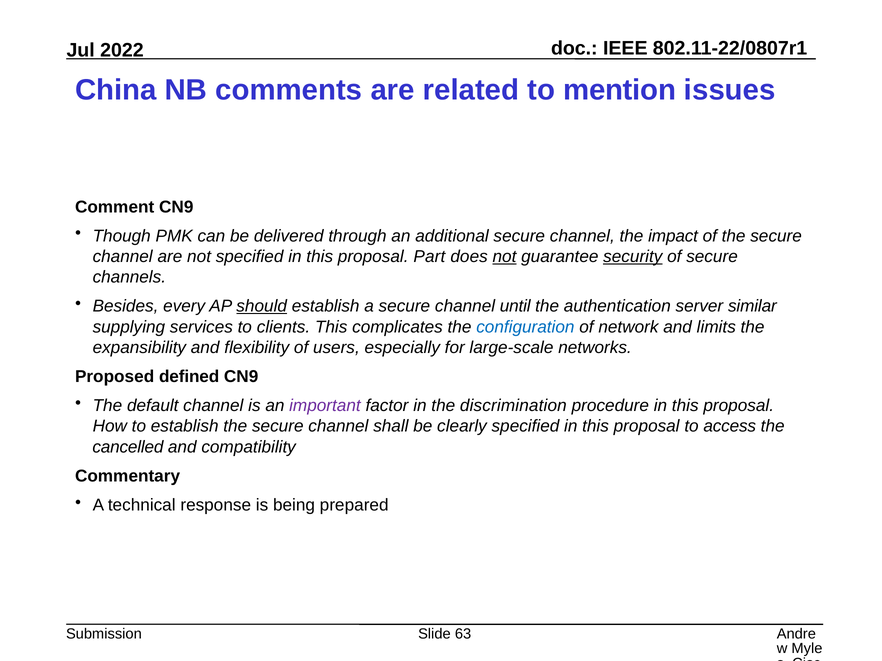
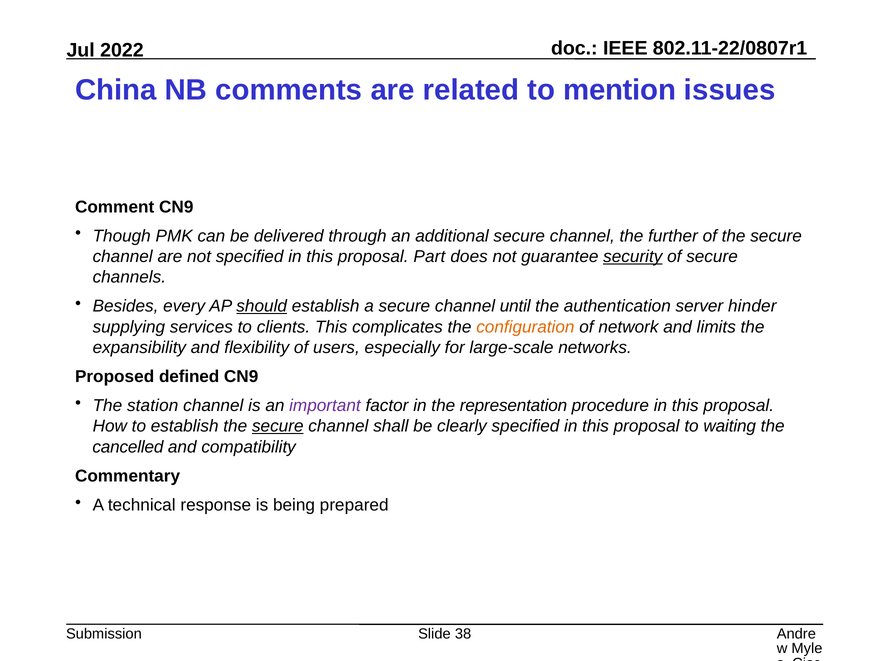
impact: impact -> further
not at (504, 257) underline: present -> none
similar: similar -> hinder
configuration colour: blue -> orange
default: default -> station
discrimination: discrimination -> representation
secure at (278, 427) underline: none -> present
access: access -> waiting
63: 63 -> 38
